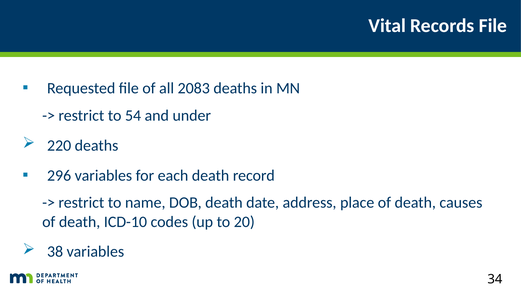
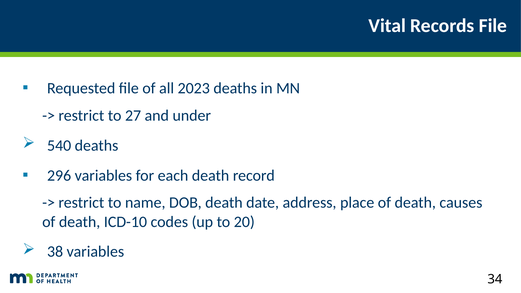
2083: 2083 -> 2023
54: 54 -> 27
220: 220 -> 540
